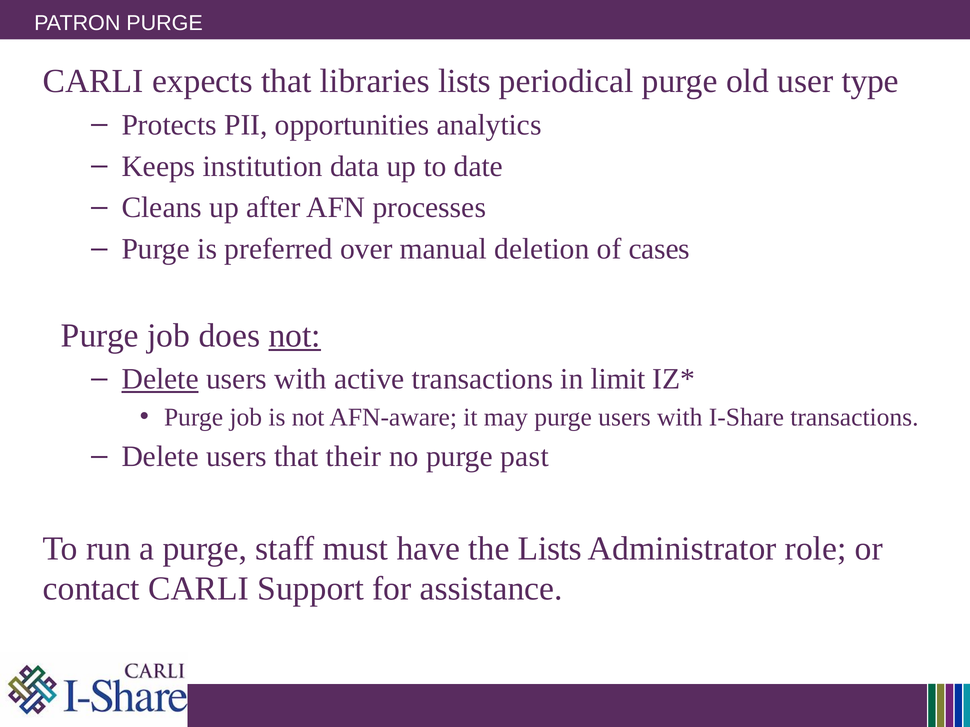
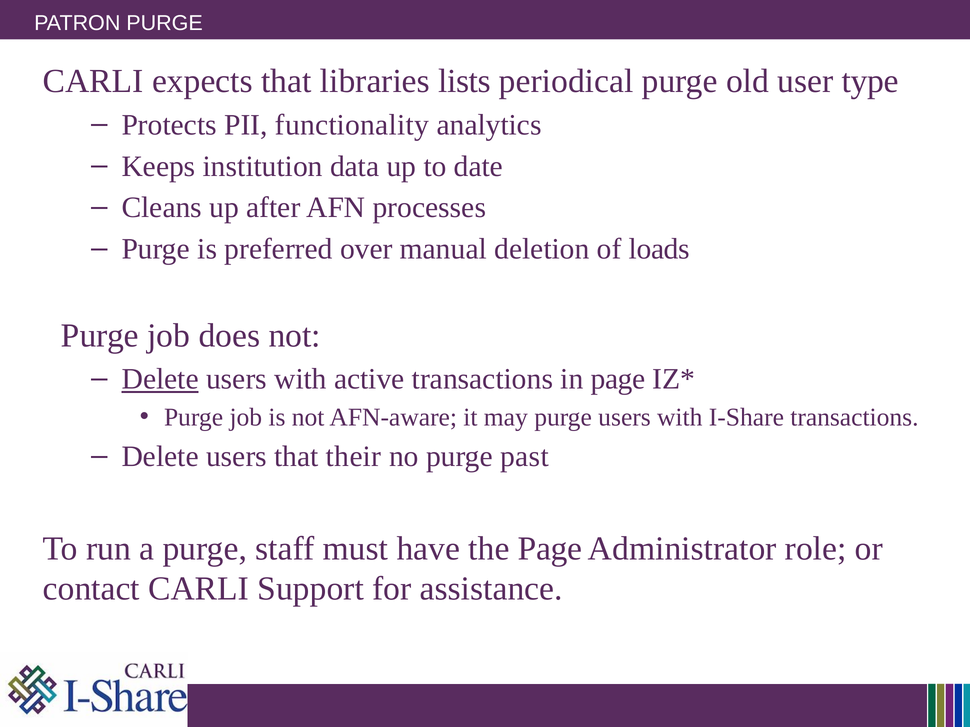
opportunities: opportunities -> functionality
cases: cases -> loads
not at (295, 336) underline: present -> none
in limit: limit -> page
the Lists: Lists -> Page
